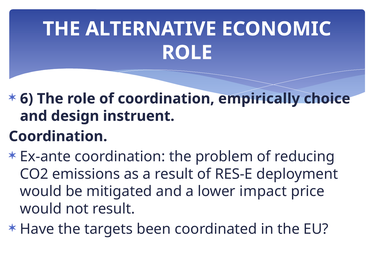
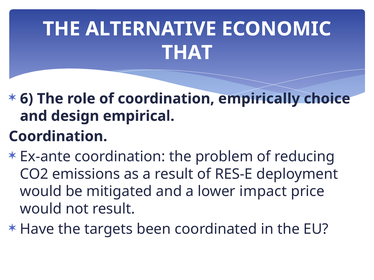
ROLE at (187, 53): ROLE -> THAT
instruent: instruent -> empirical
